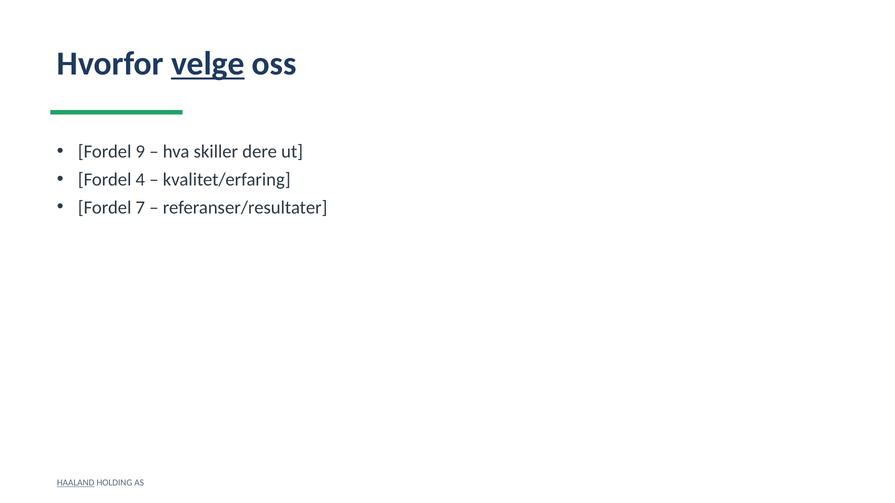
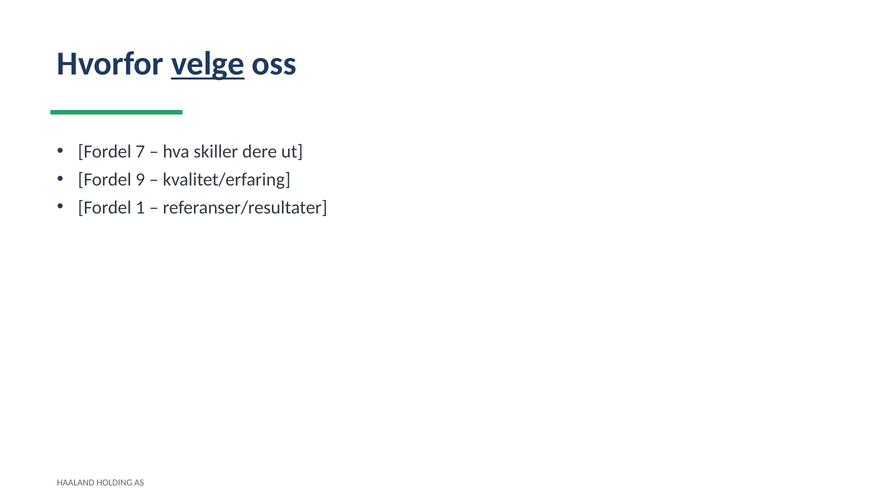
9: 9 -> 7
4: 4 -> 9
7: 7 -> 1
HAALAND underline: present -> none
